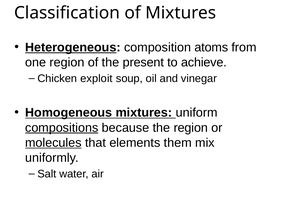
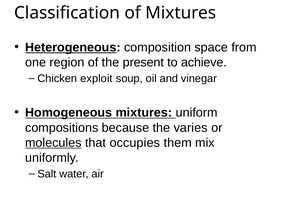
atoms: atoms -> space
compositions underline: present -> none
the region: region -> varies
elements: elements -> occupies
